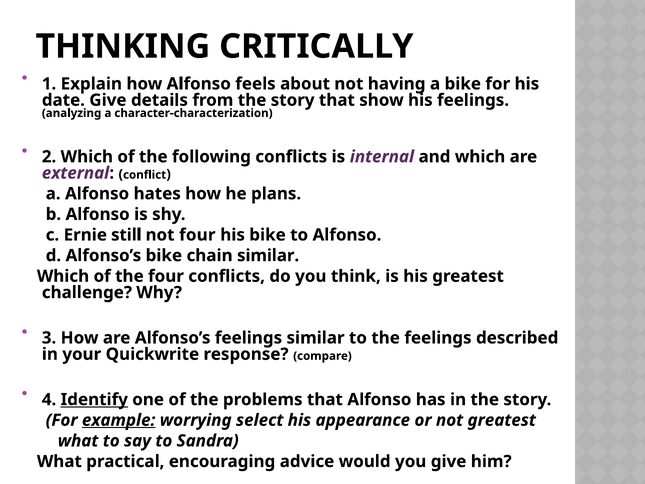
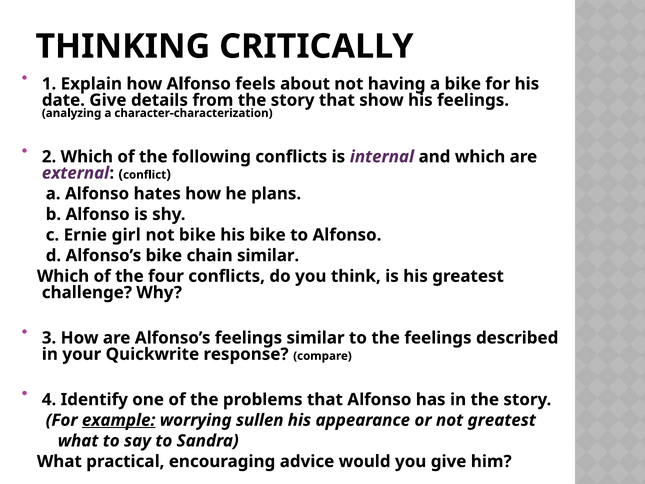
still: still -> girl
not four: four -> bike
Identify underline: present -> none
select: select -> sullen
